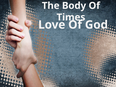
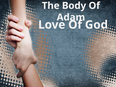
Times: Times -> Adam
